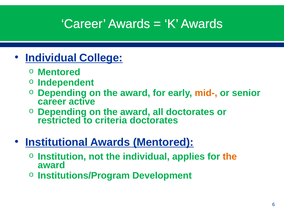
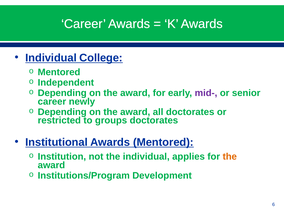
mid- colour: orange -> purple
active: active -> newly
criteria: criteria -> groups
